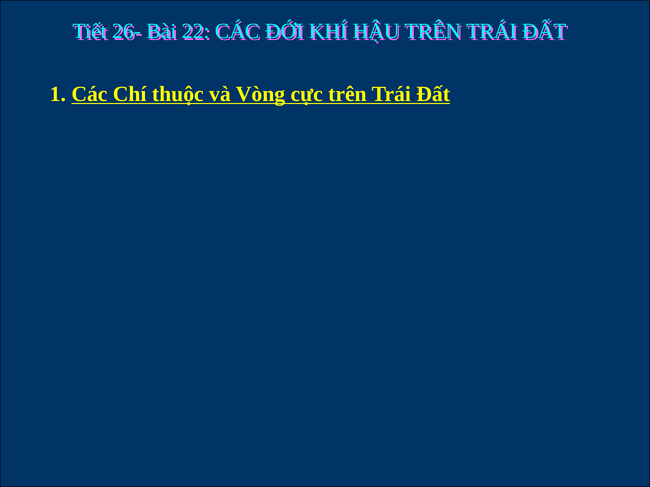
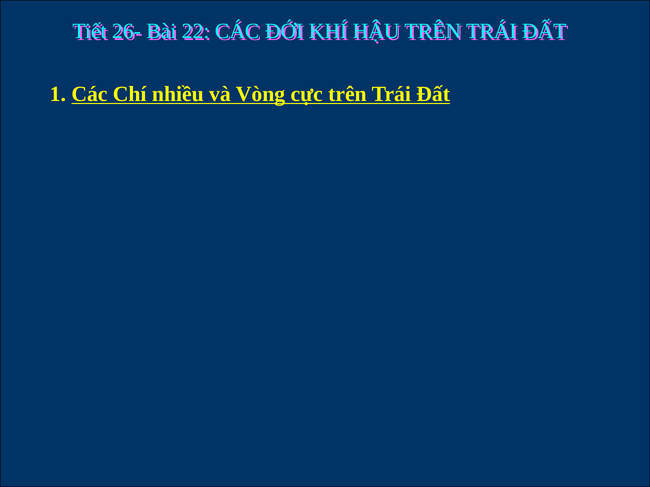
thuộc: thuộc -> nhiều
